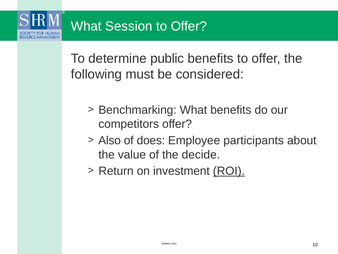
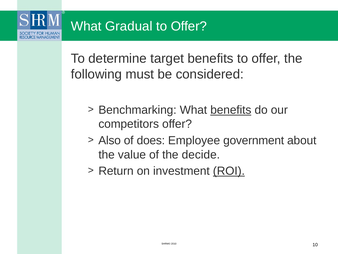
Session: Session -> Gradual
public: public -> target
benefits at (231, 110) underline: none -> present
participants: participants -> government
